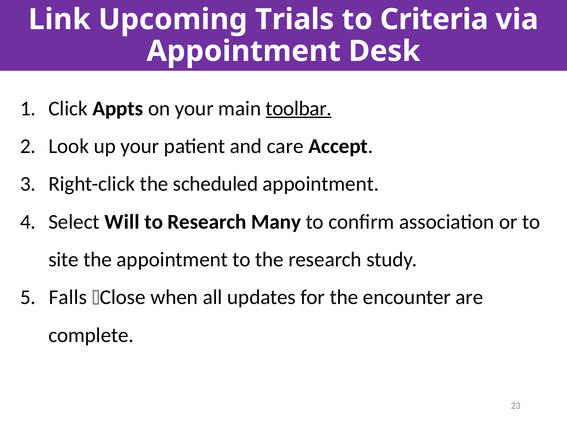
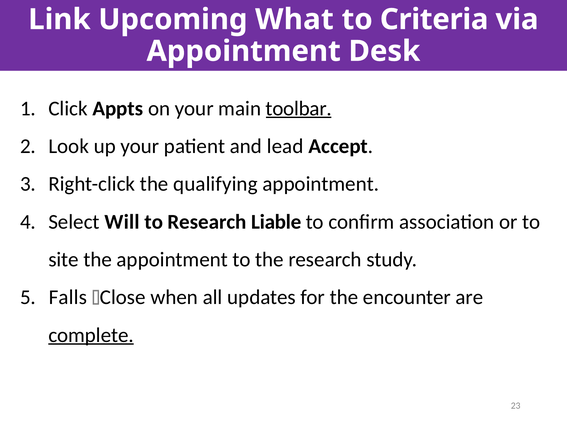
Trials: Trials -> What
care: care -> lead
scheduled: scheduled -> qualifying
Many: Many -> Liable
complete underline: none -> present
